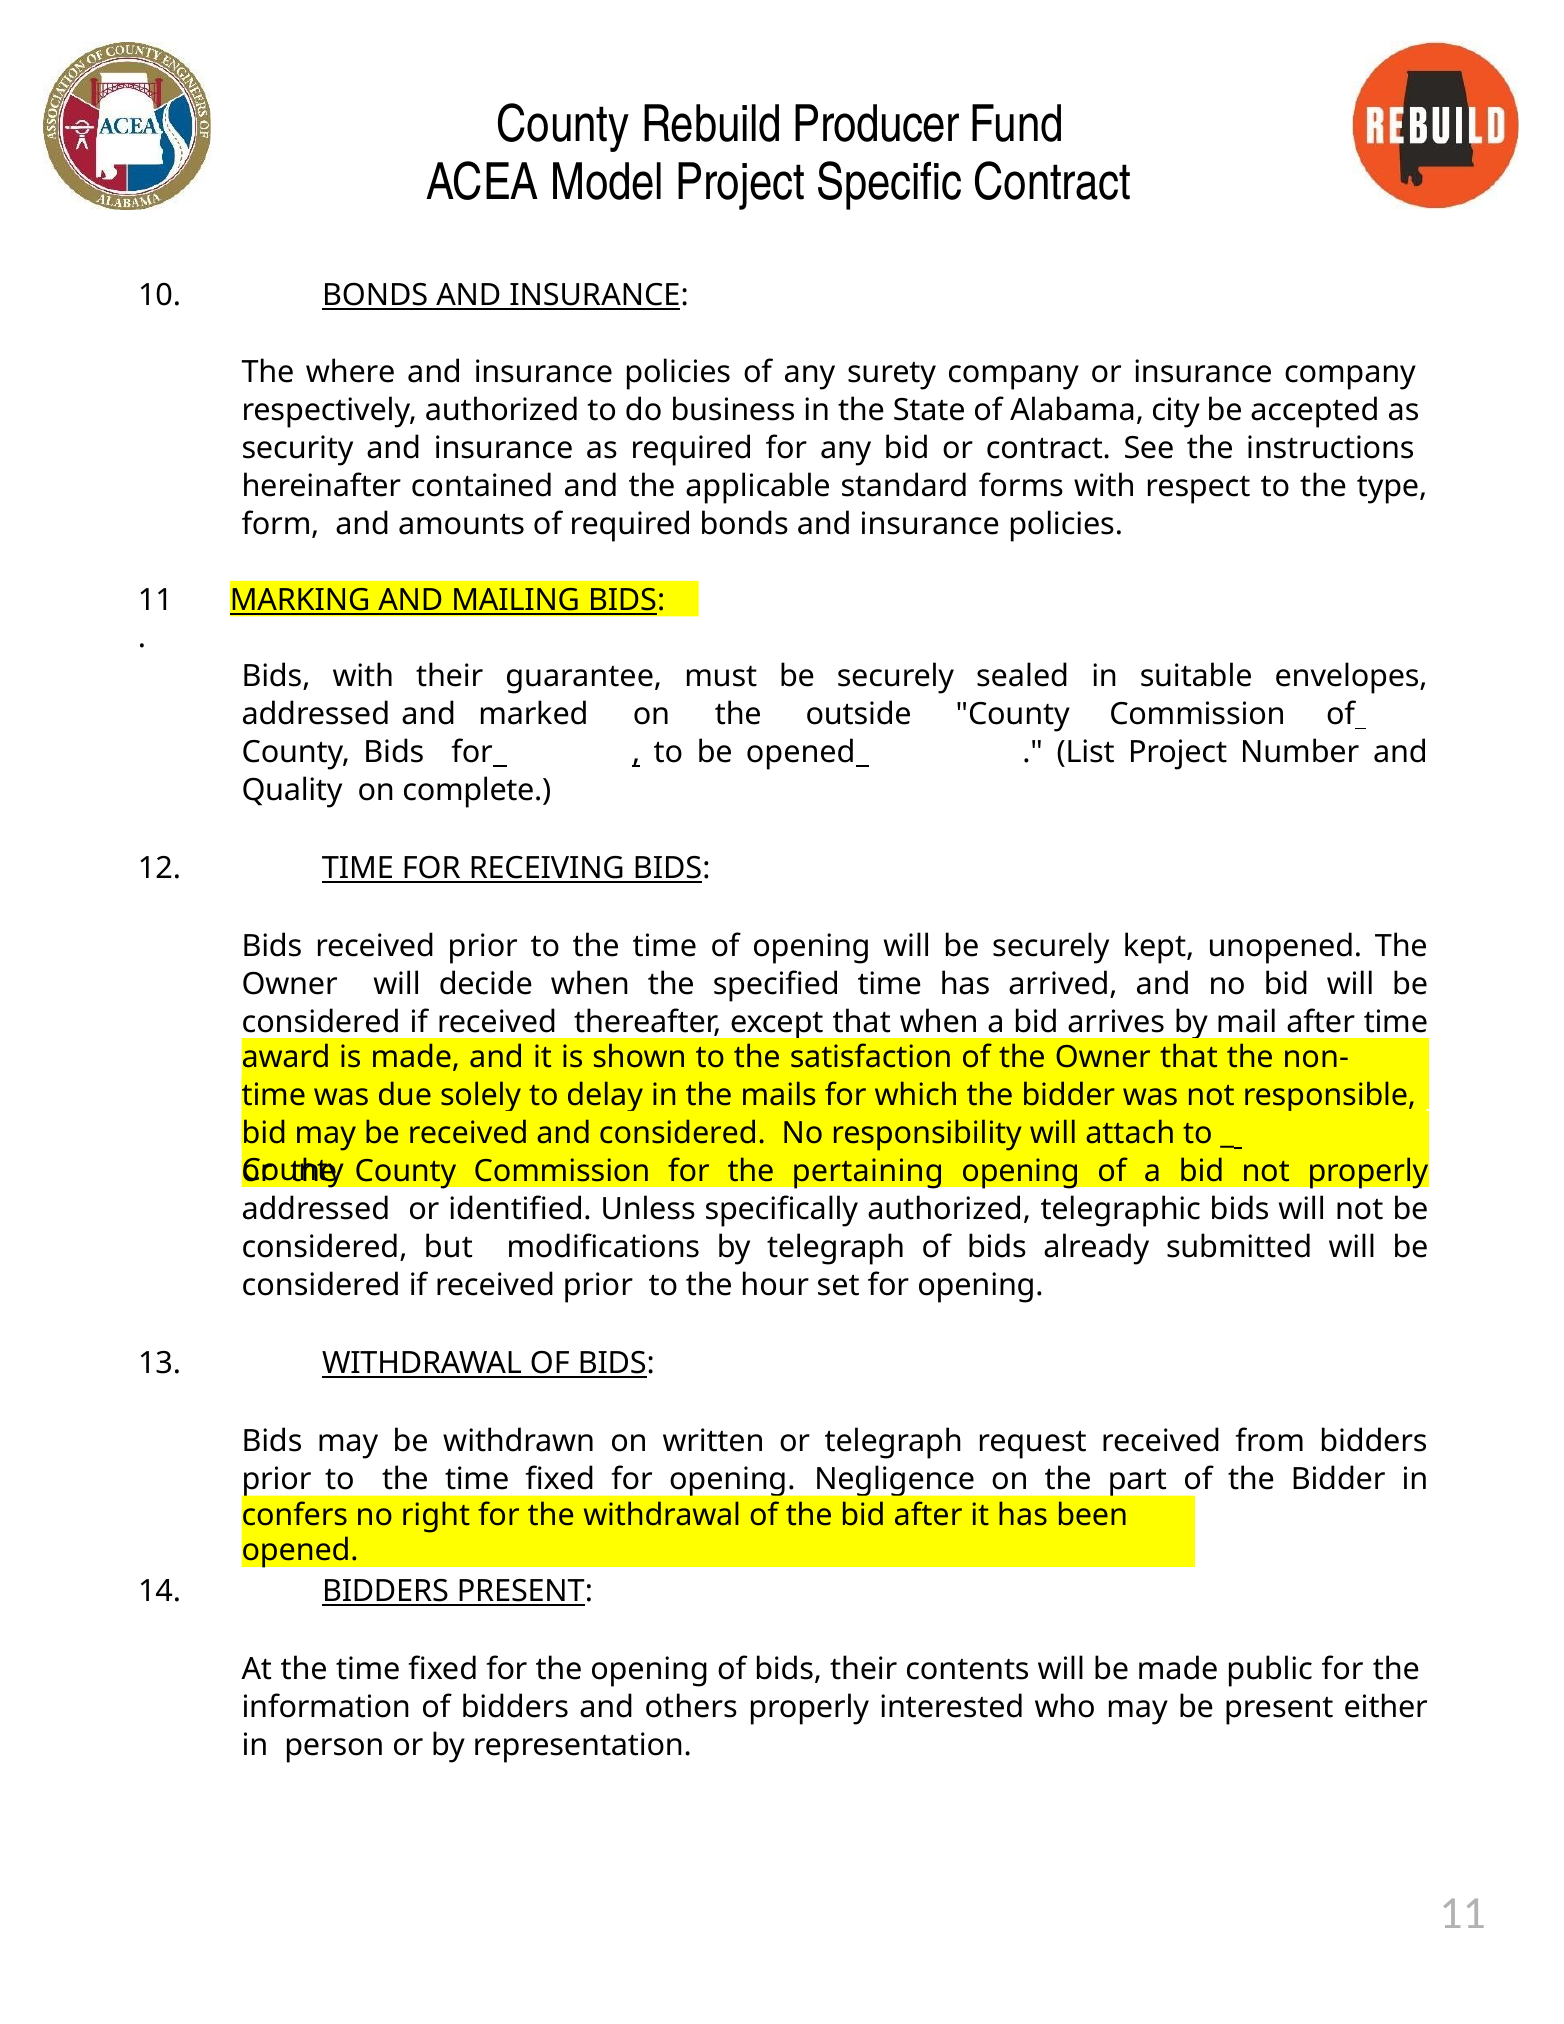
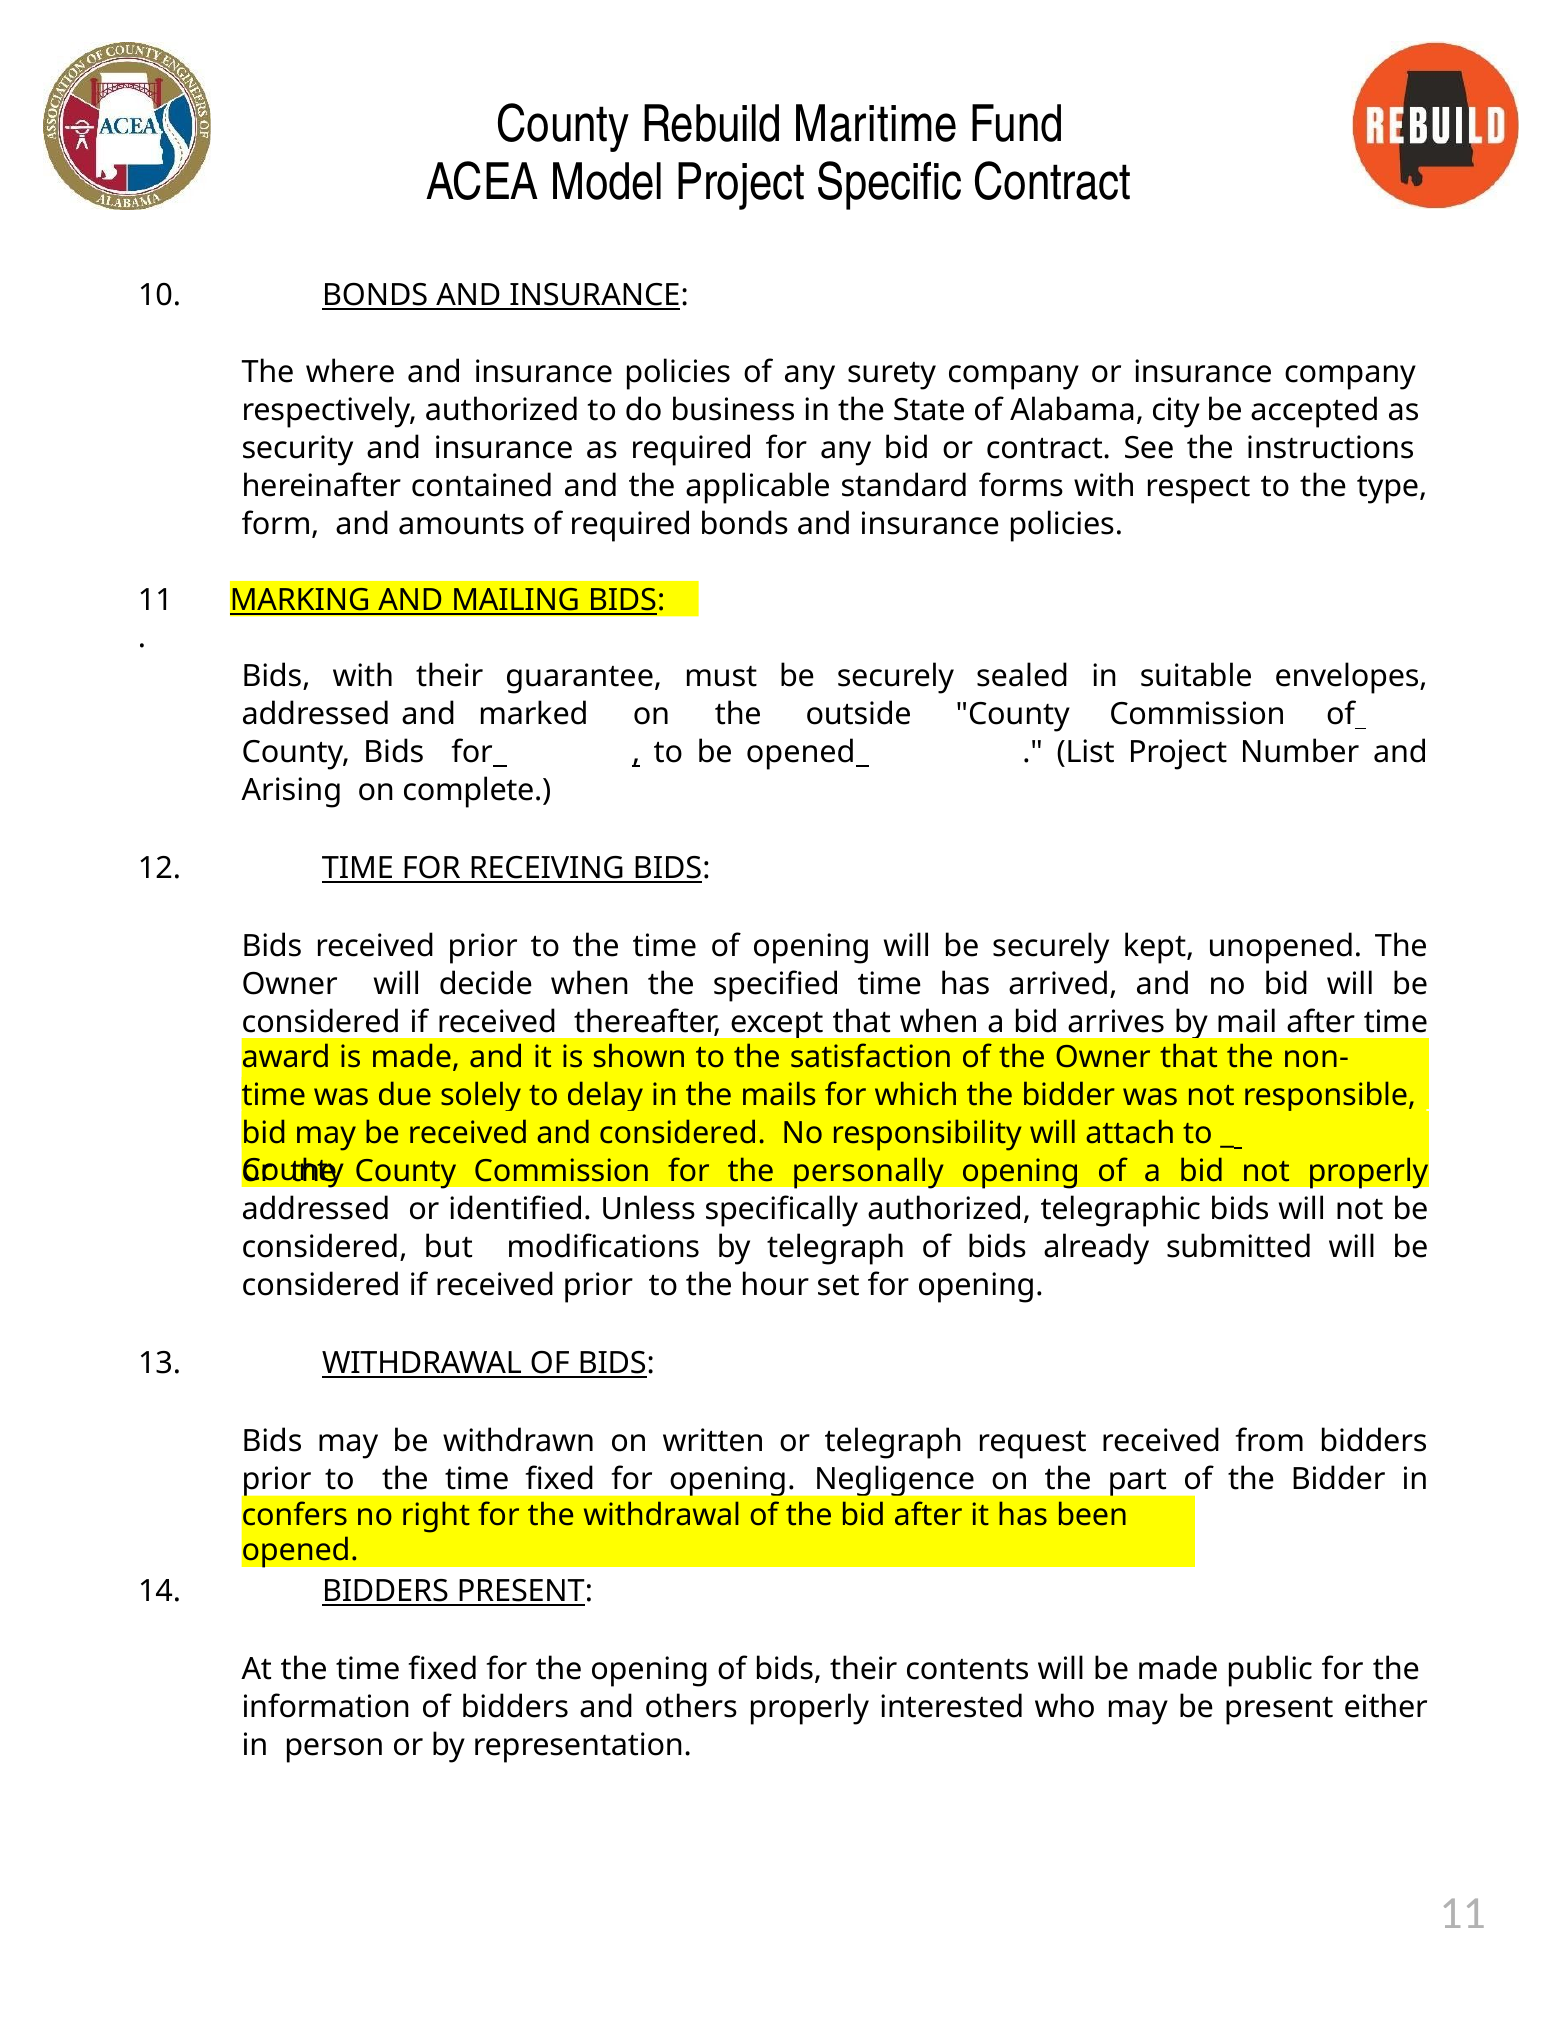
Producer: Producer -> Maritime
Quality: Quality -> Arising
pertaining: pertaining -> personally
